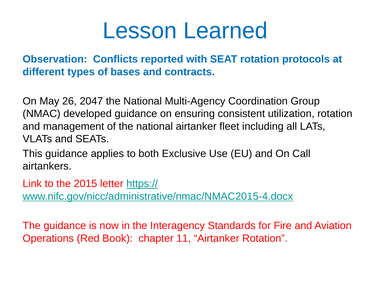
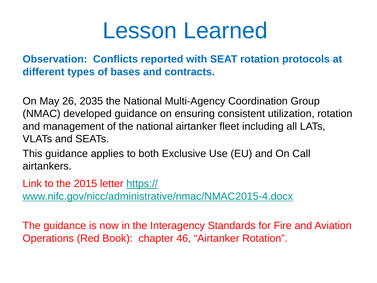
2047: 2047 -> 2035
11: 11 -> 46
